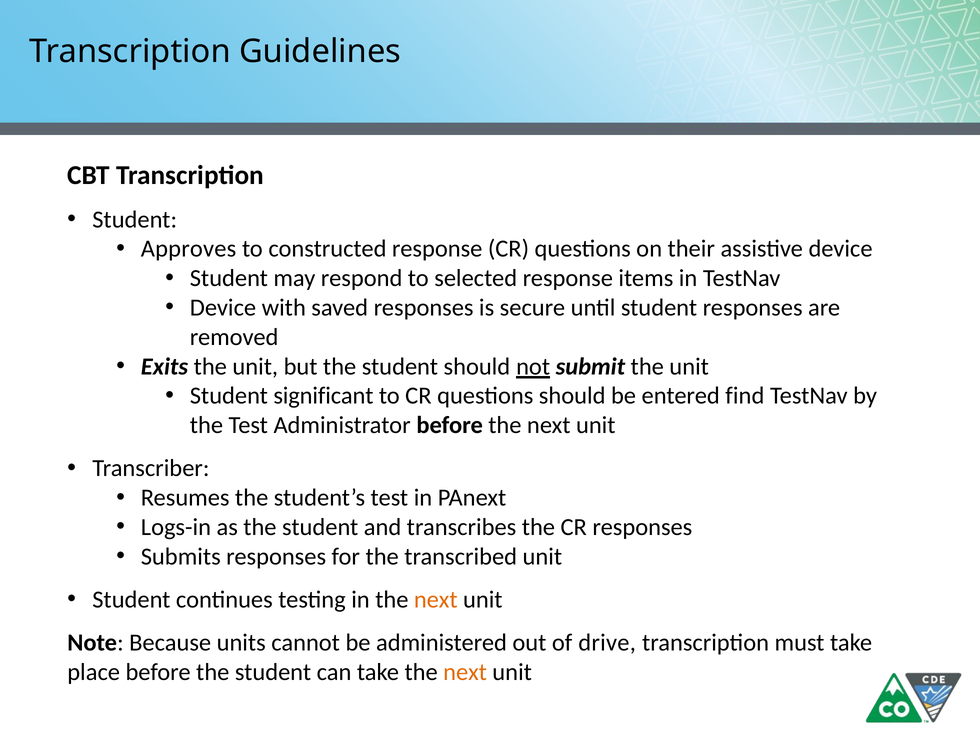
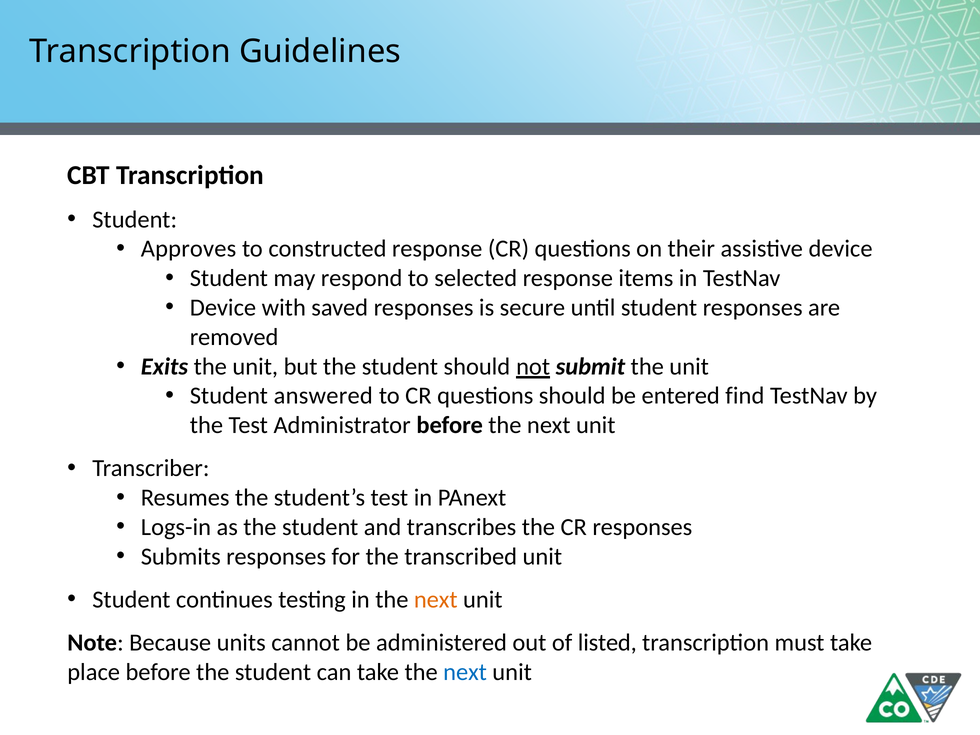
significant: significant -> answered
drive: drive -> listed
next at (465, 672) colour: orange -> blue
